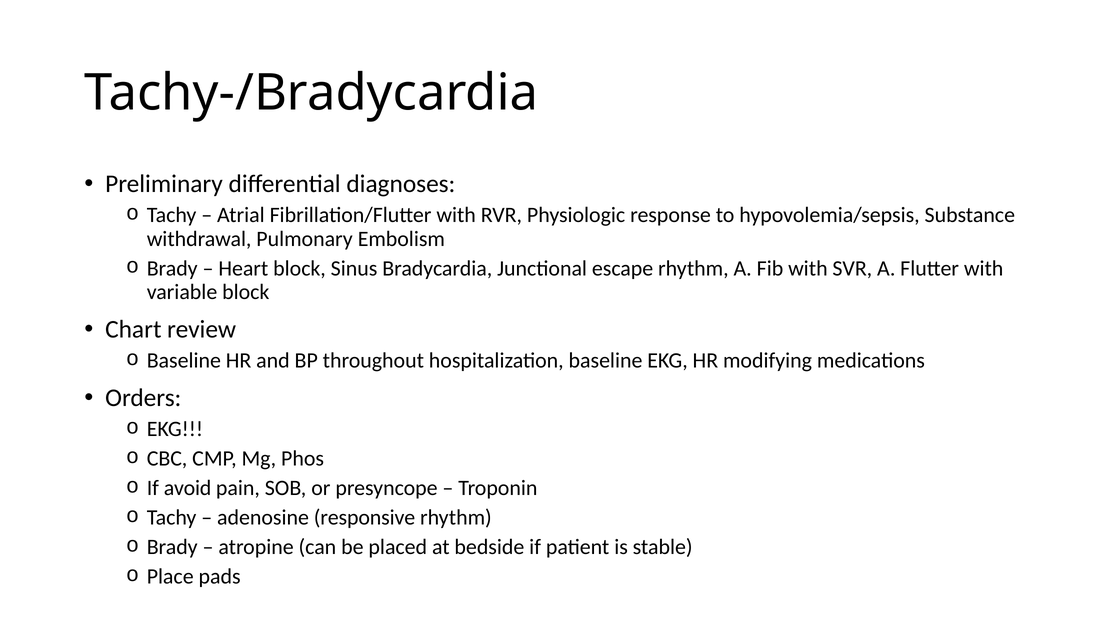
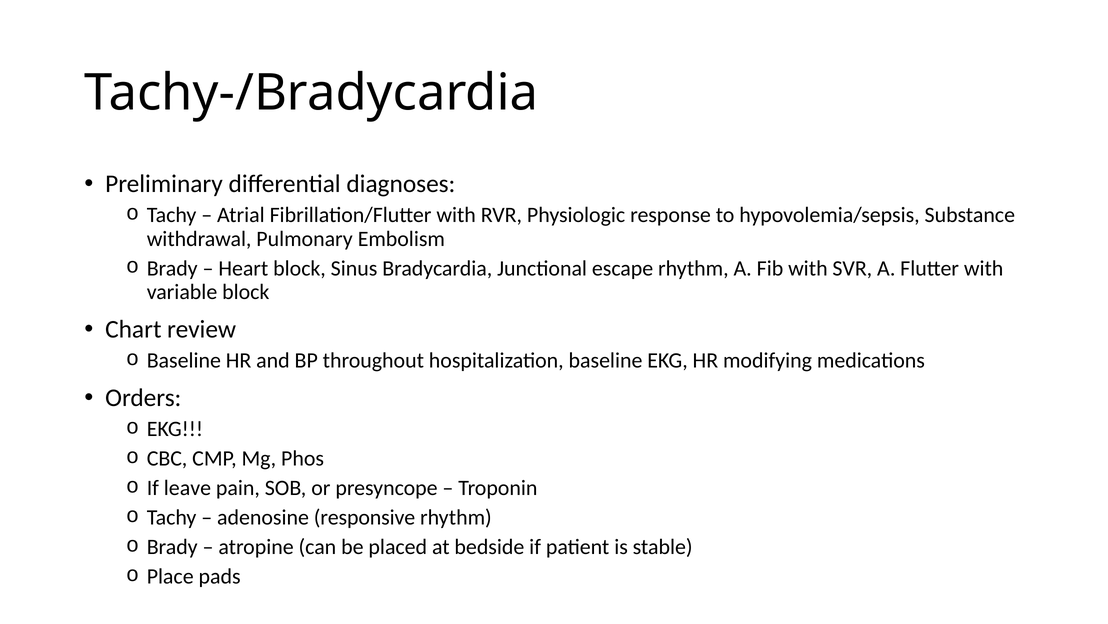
avoid: avoid -> leave
